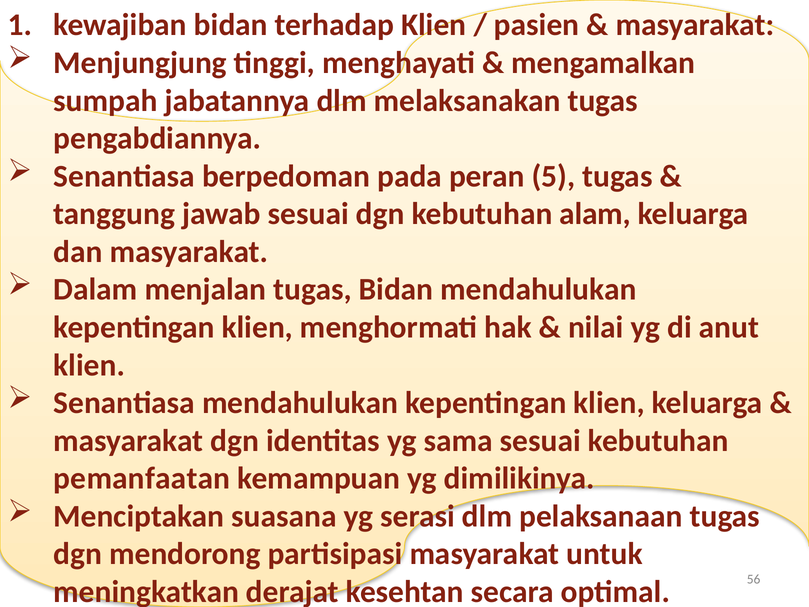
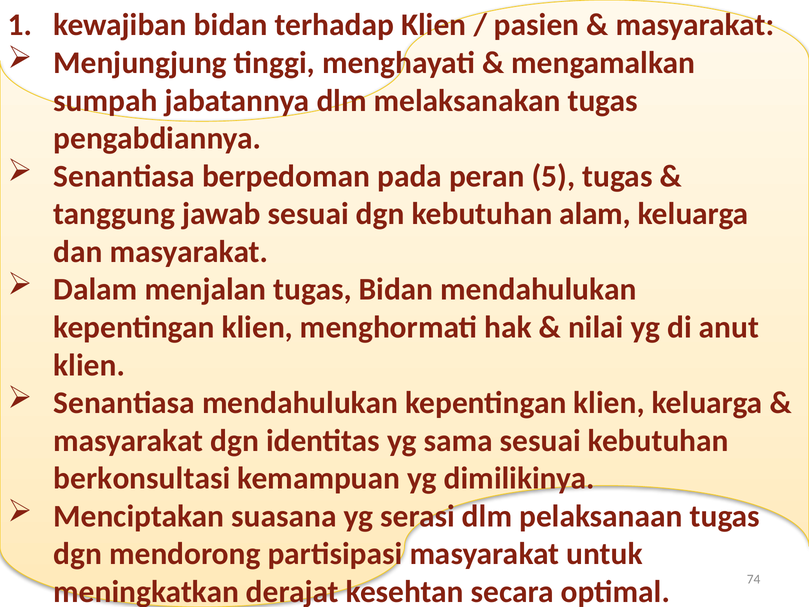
pemanfaatan: pemanfaatan -> berkonsultasi
56: 56 -> 74
